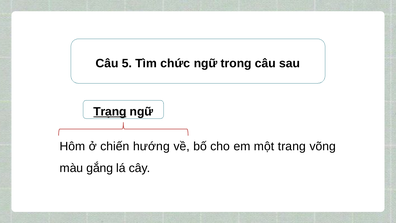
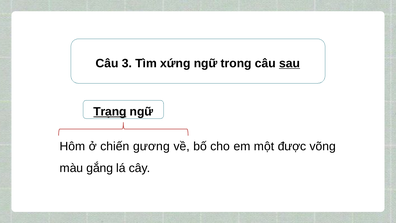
5: 5 -> 3
chức: chức -> xứng
sau underline: none -> present
hướng: hướng -> gương
trang: trang -> được
